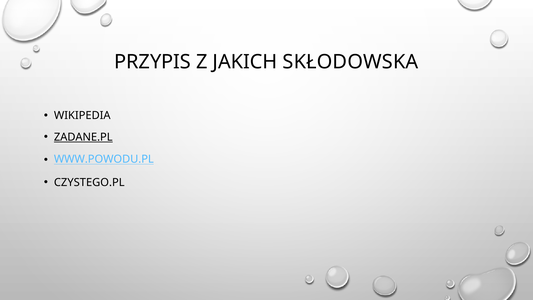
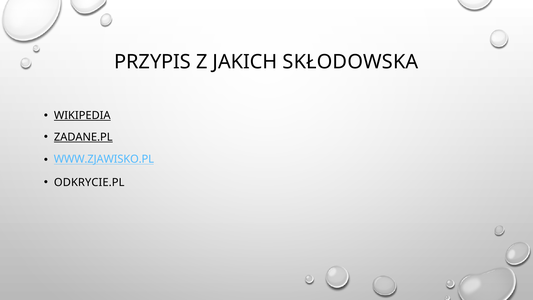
WIKIPEDIA underline: none -> present
WWW.POWODU.PL: WWW.POWODU.PL -> WWW.ZJAWISKO.PL
CZYSTEGO.PL: CZYSTEGO.PL -> ODKRYCIE.PL
